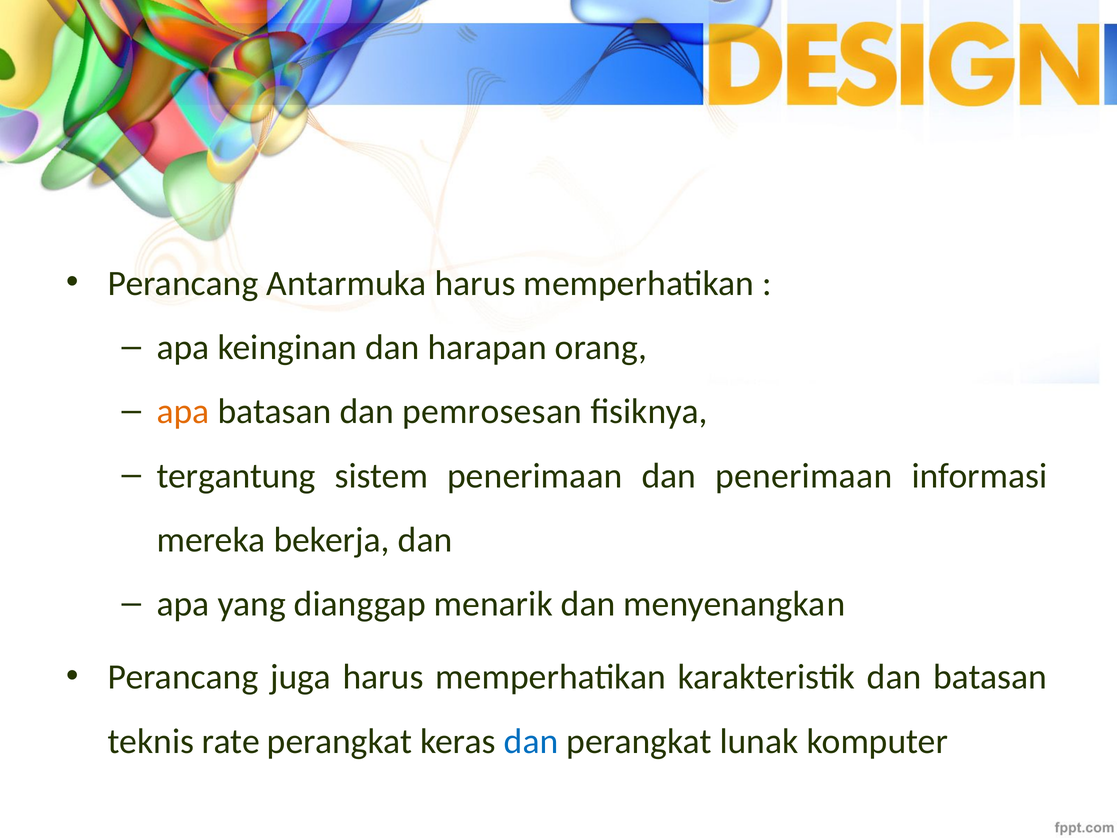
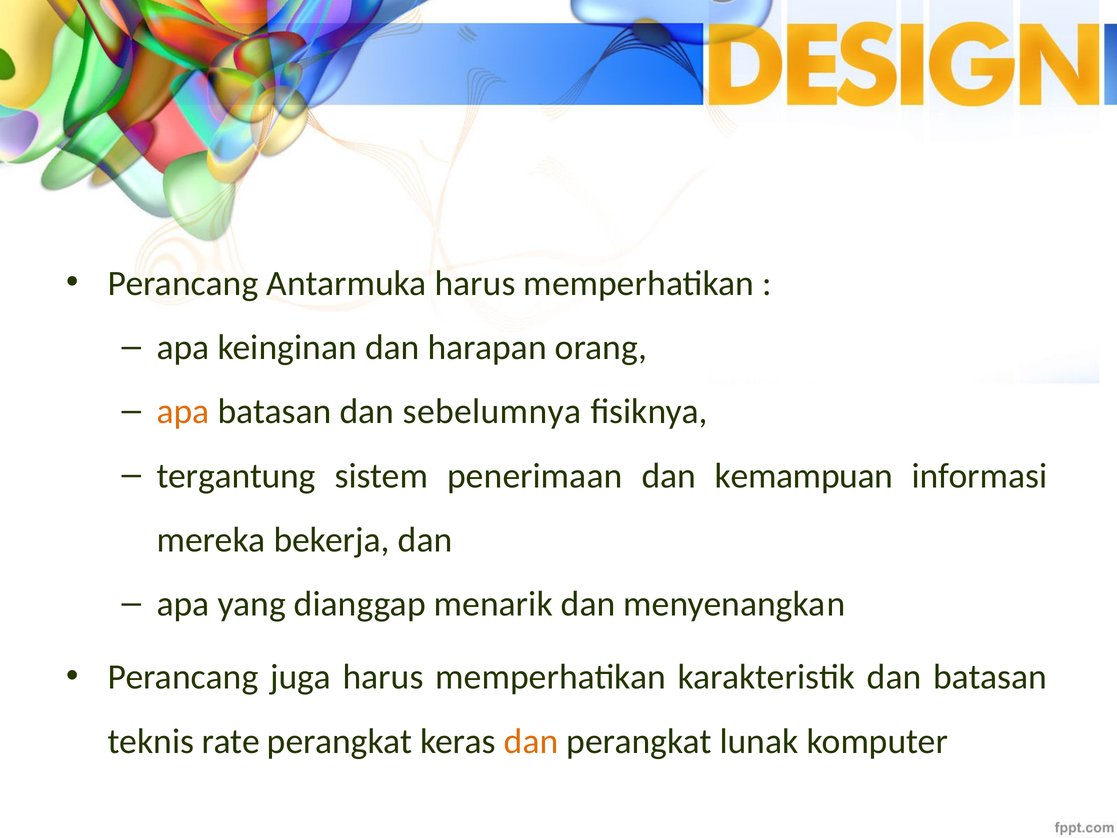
pemrosesan: pemrosesan -> sebelumnya
dan penerimaan: penerimaan -> kemampuan
dan at (531, 741) colour: blue -> orange
